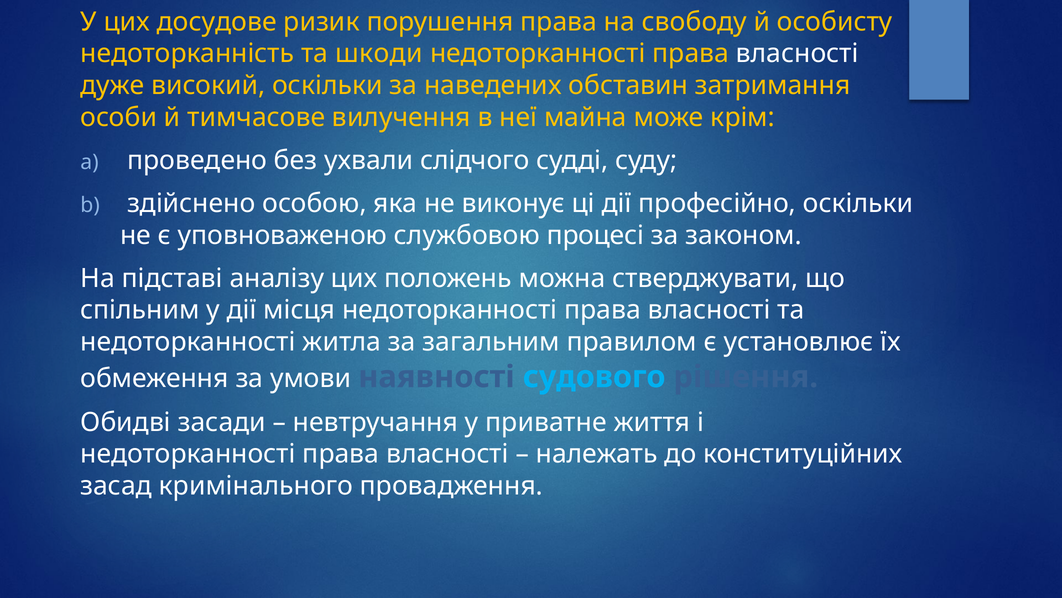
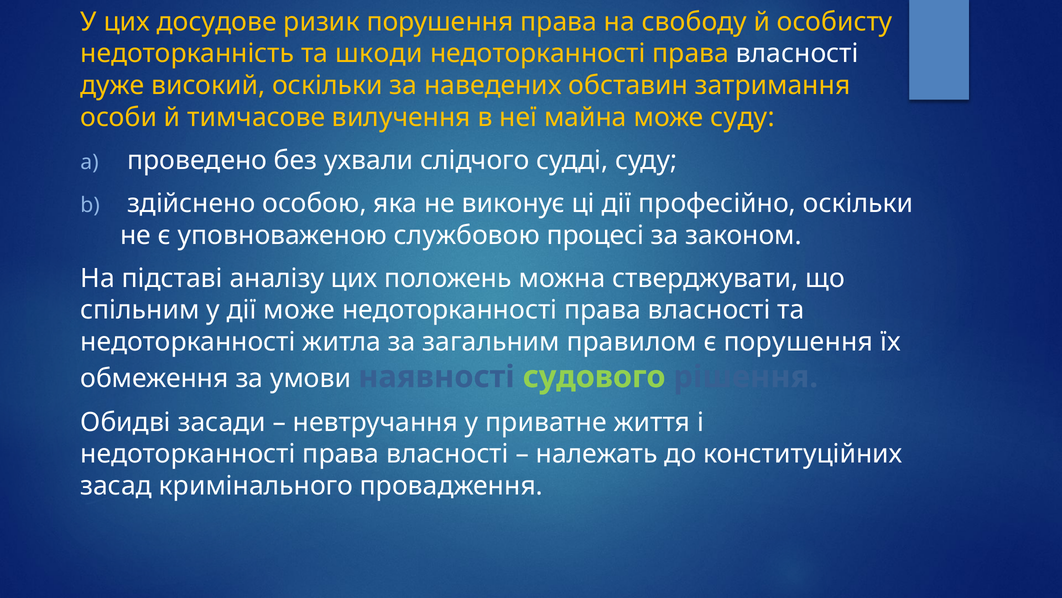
може крім: крім -> суду
дії місця: місця -> може
є установлює: установлює -> порушення
судового colour: light blue -> light green
